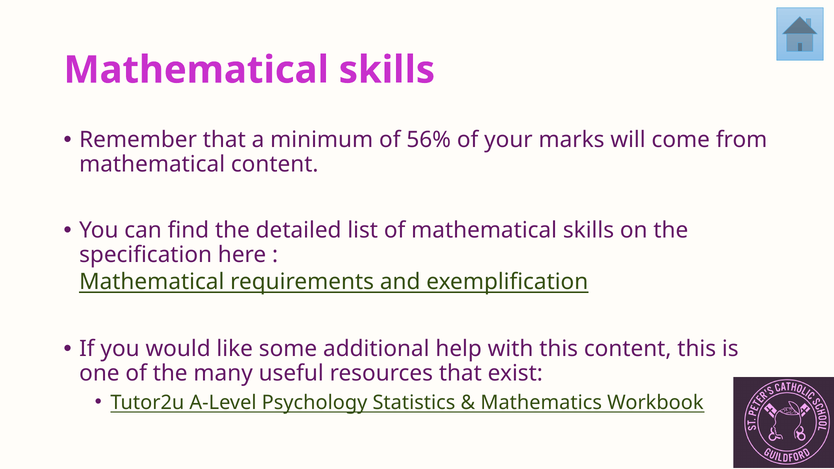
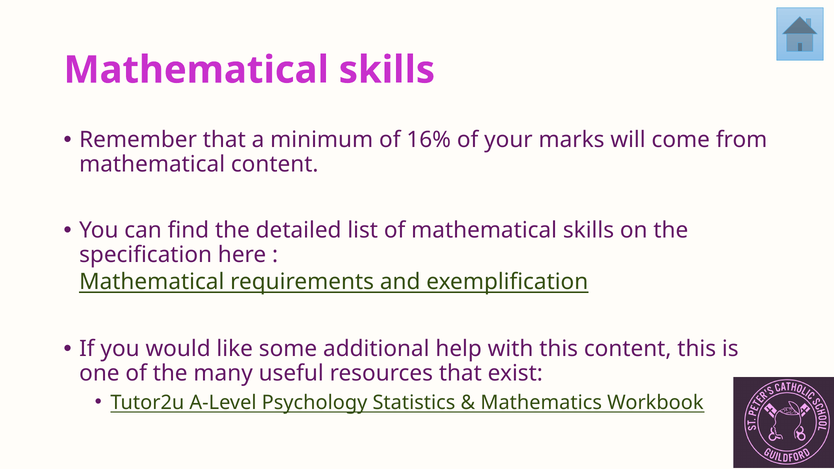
56%: 56% -> 16%
